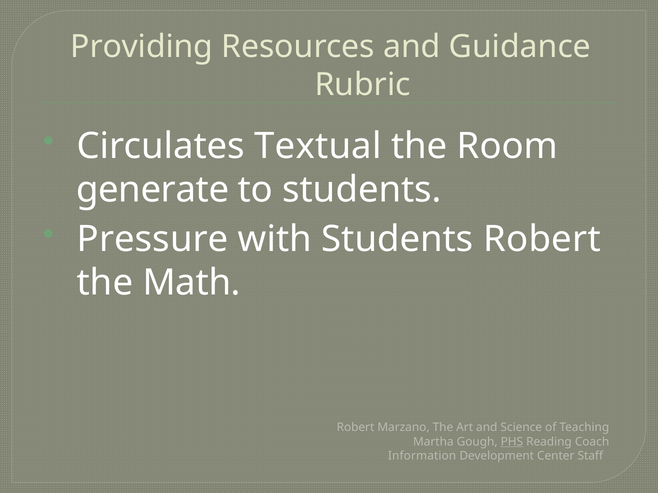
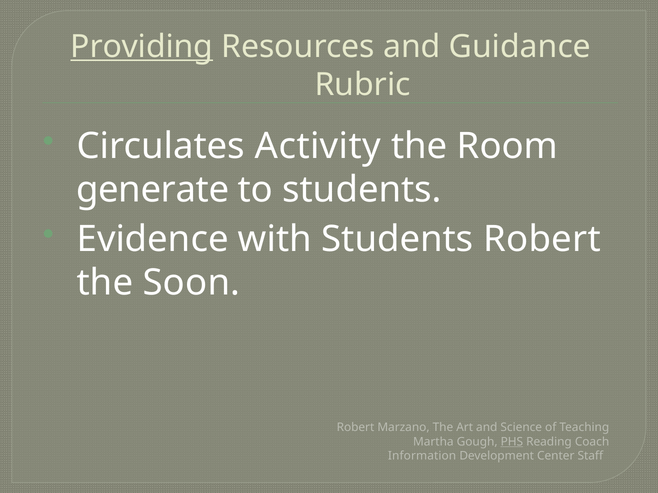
Providing underline: none -> present
Textual: Textual -> Activity
Pressure: Pressure -> Evidence
Math: Math -> Soon
